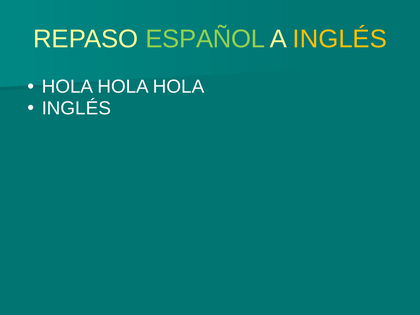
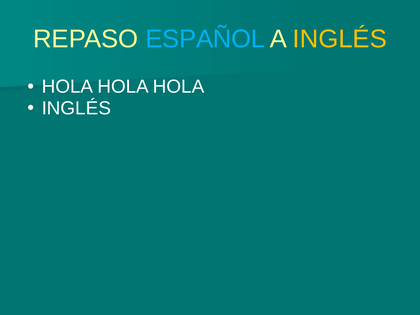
ESPAÑOL colour: light green -> light blue
